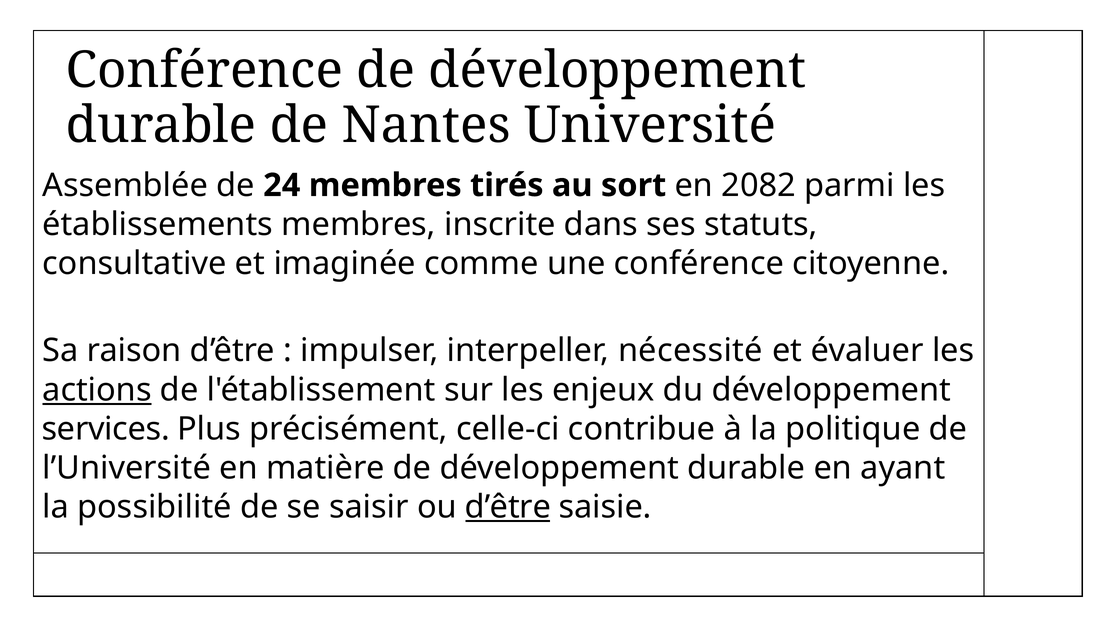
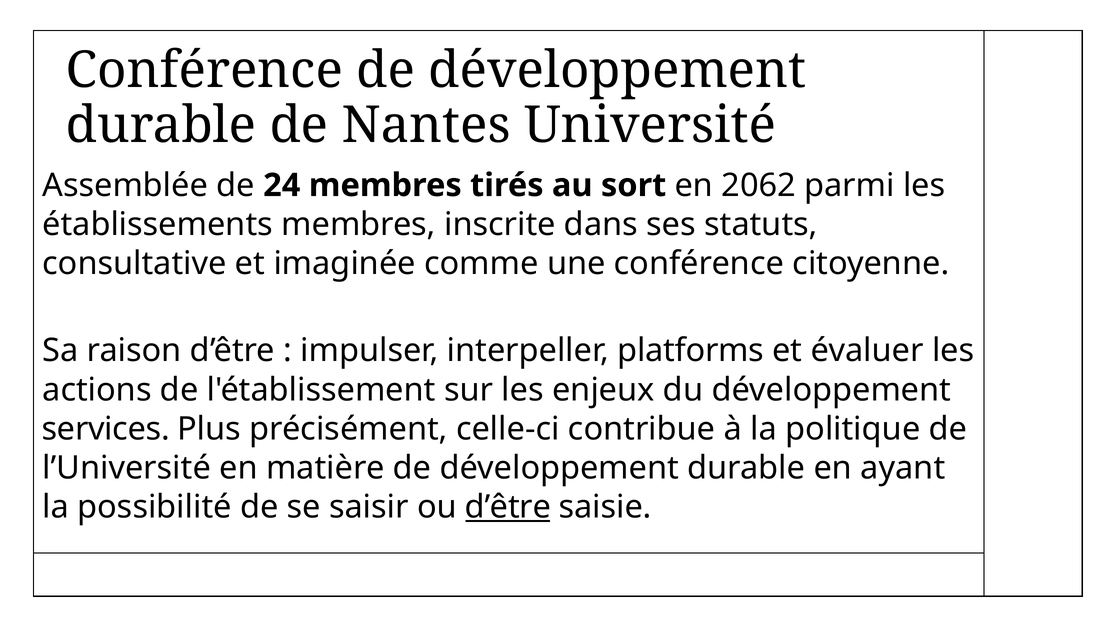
2082: 2082 -> 2062
nécessité: nécessité -> platforms
actions underline: present -> none
